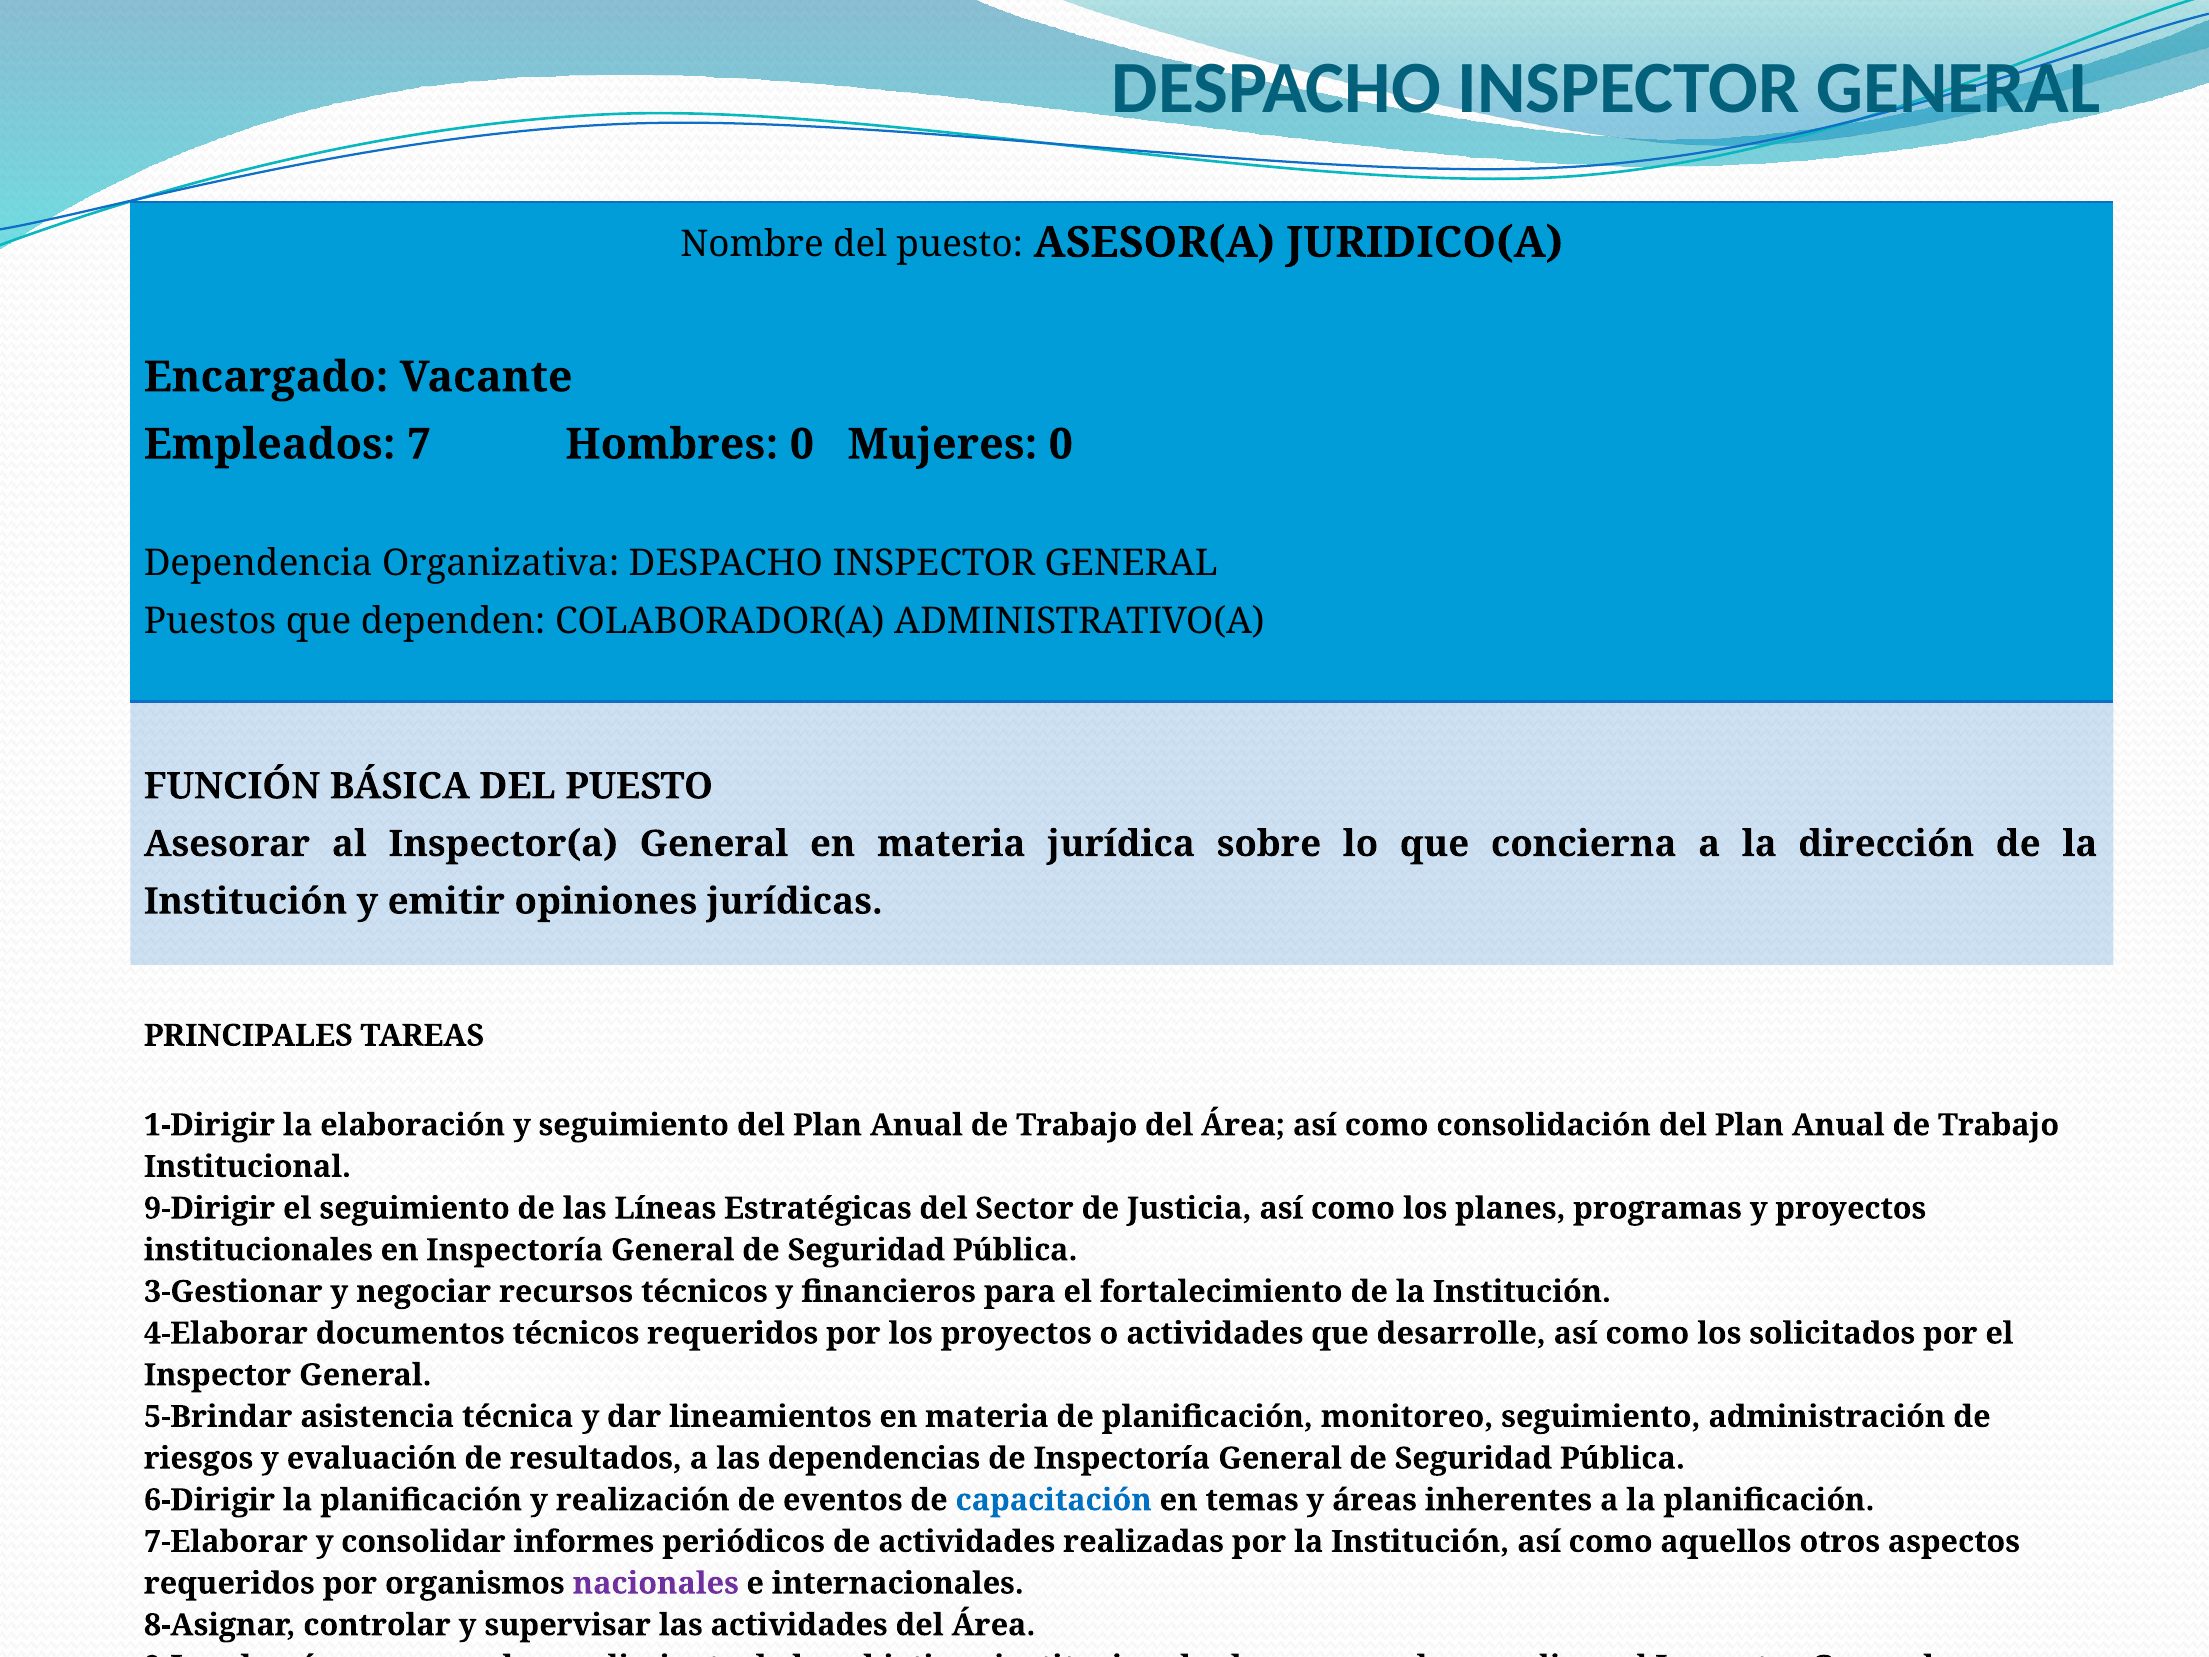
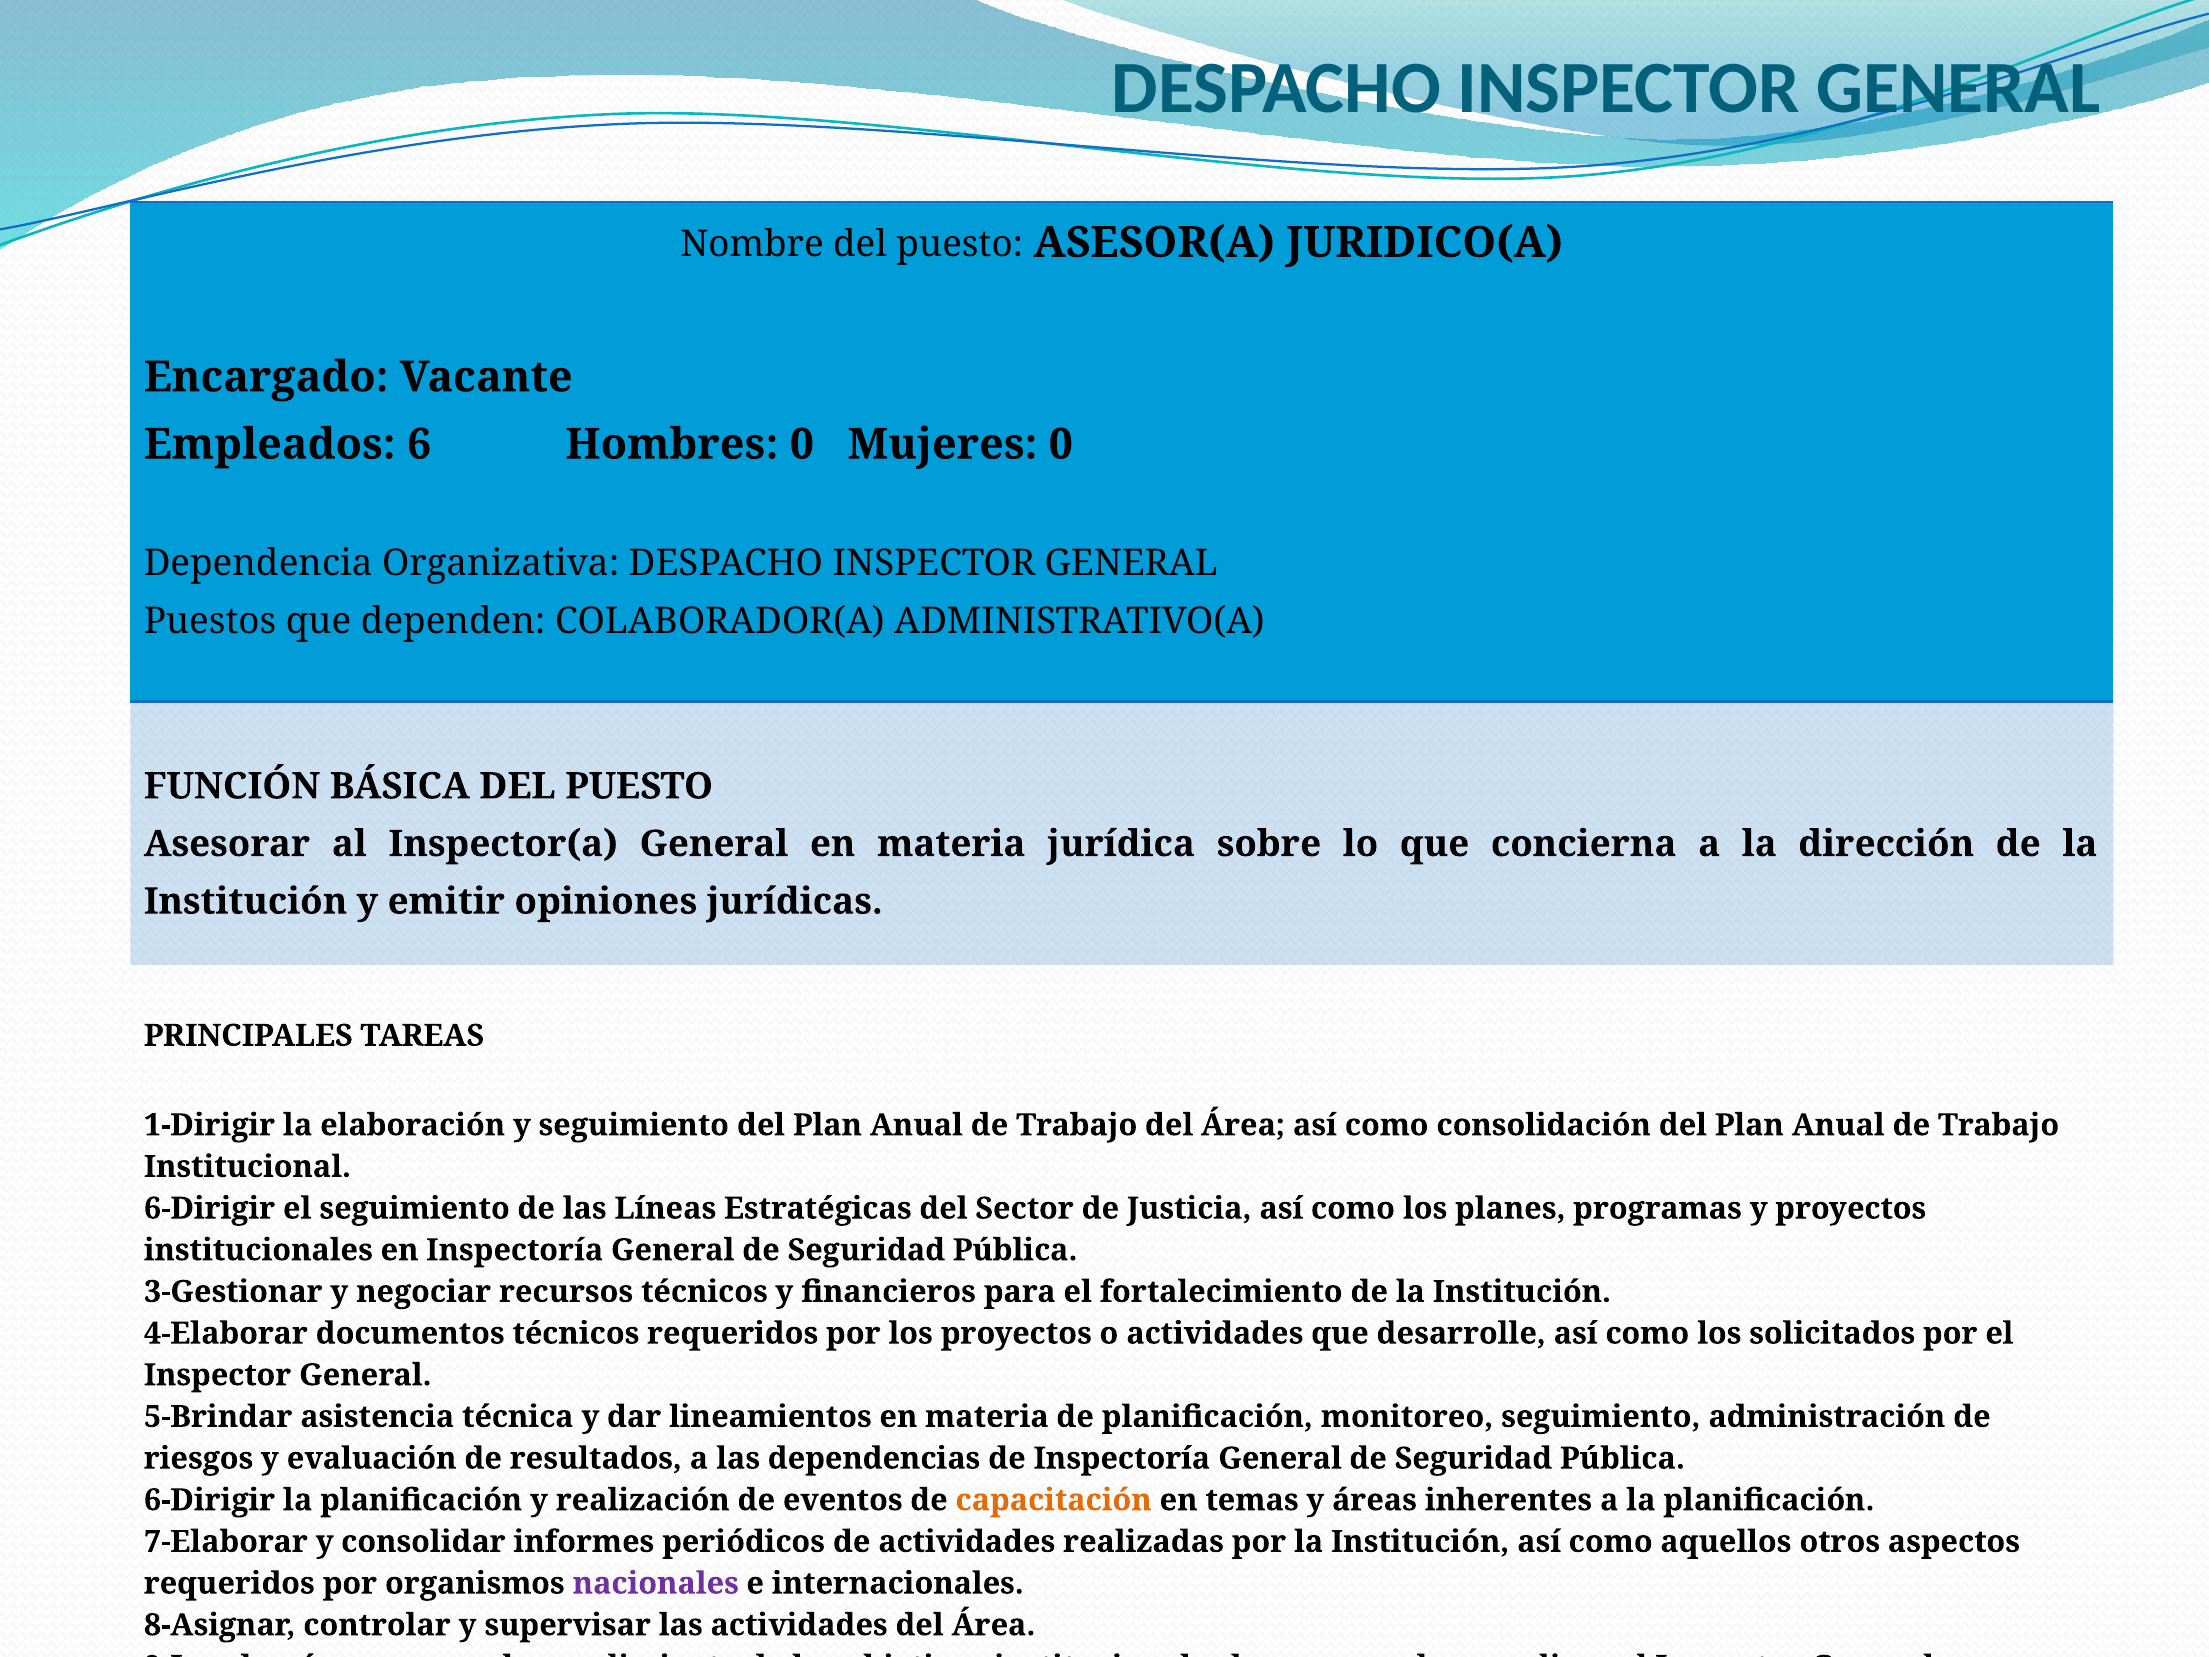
7: 7 -> 6
9-Dirigir at (210, 1208): 9-Dirigir -> 6-Dirigir
capacitación colour: blue -> orange
